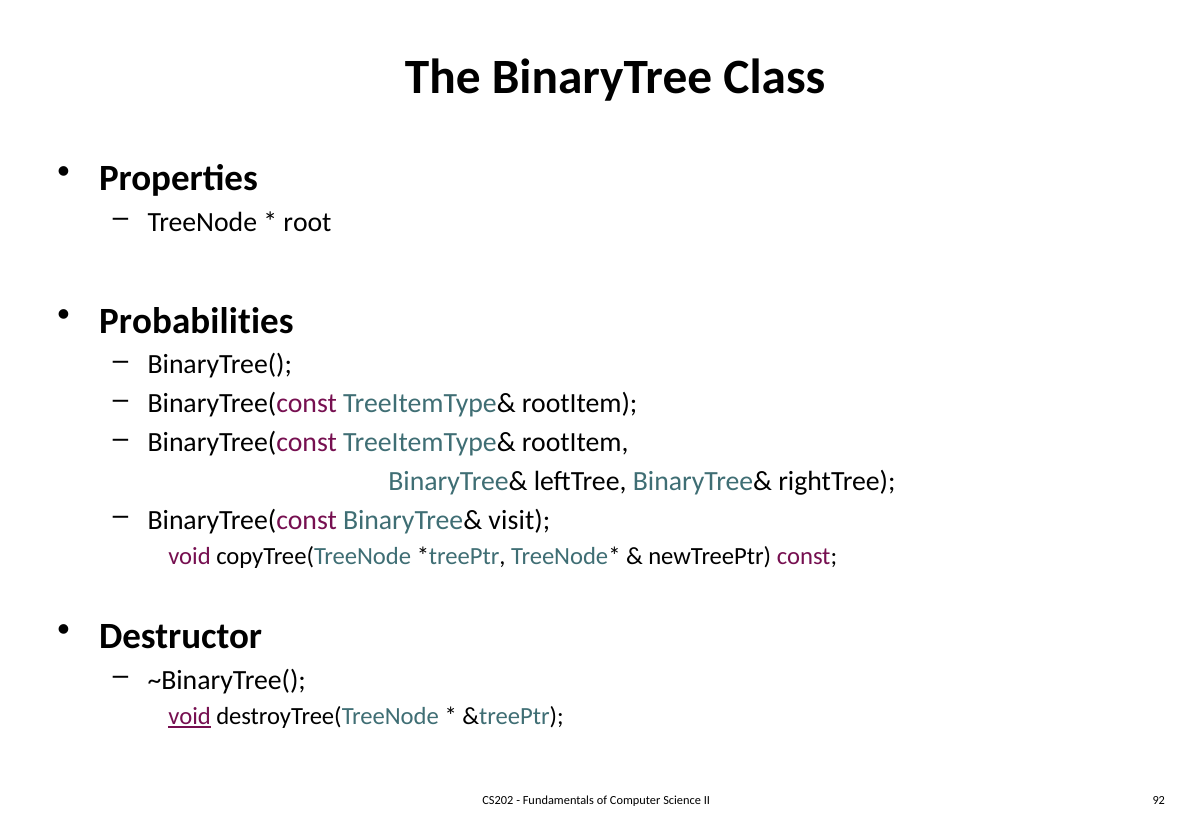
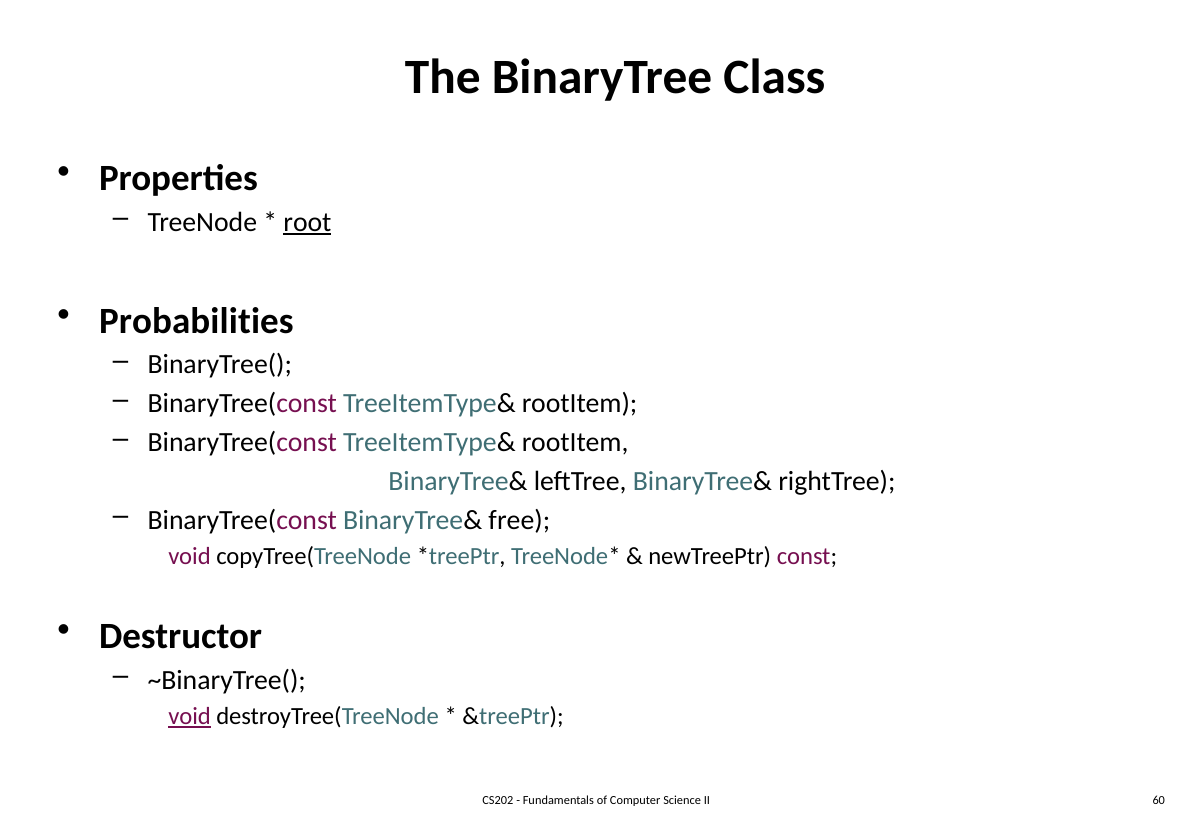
root underline: none -> present
visit: visit -> free
92: 92 -> 60
